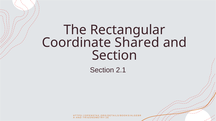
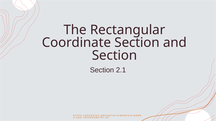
Coordinate Shared: Shared -> Section
